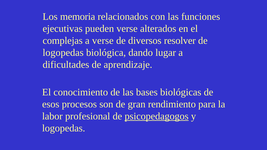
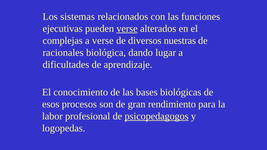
memoria: memoria -> sistemas
verse at (127, 29) underline: none -> present
resolver: resolver -> nuestras
logopedas at (63, 53): logopedas -> racionales
